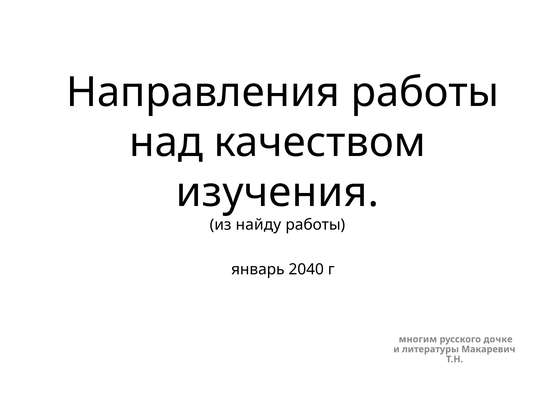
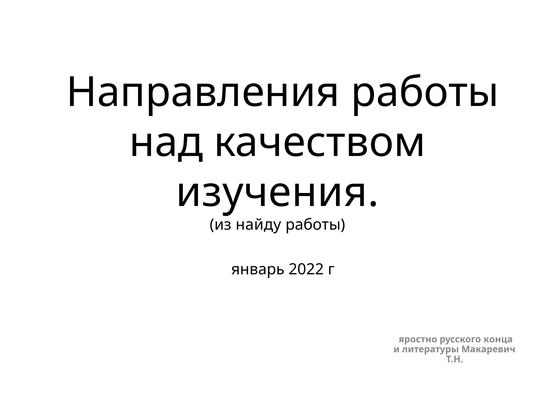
2040: 2040 -> 2022
многим: многим -> яростно
дочке: дочке -> конца
